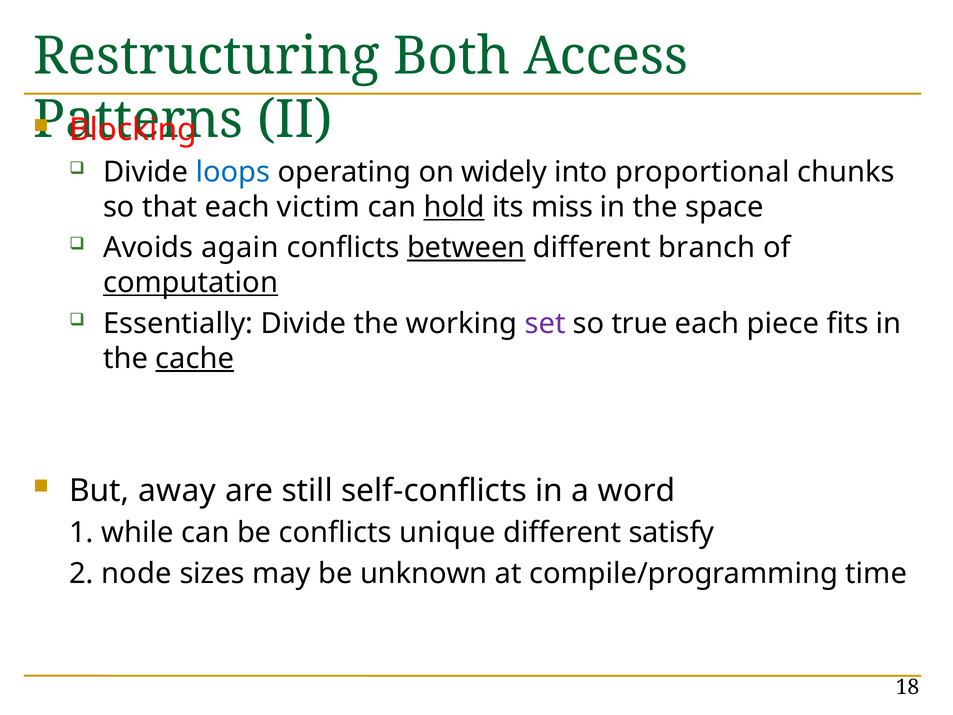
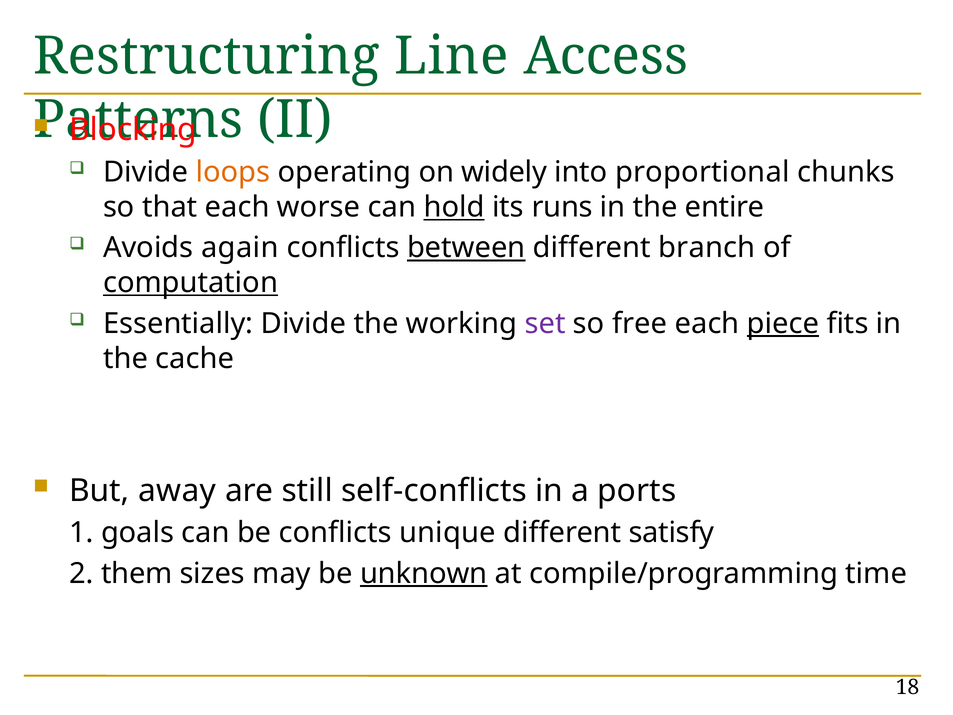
Both: Both -> Line
loops colour: blue -> orange
victim: victim -> worse
miss: miss -> runs
space: space -> entire
true: true -> free
piece underline: none -> present
cache underline: present -> none
word: word -> ports
while: while -> goals
node: node -> them
unknown underline: none -> present
